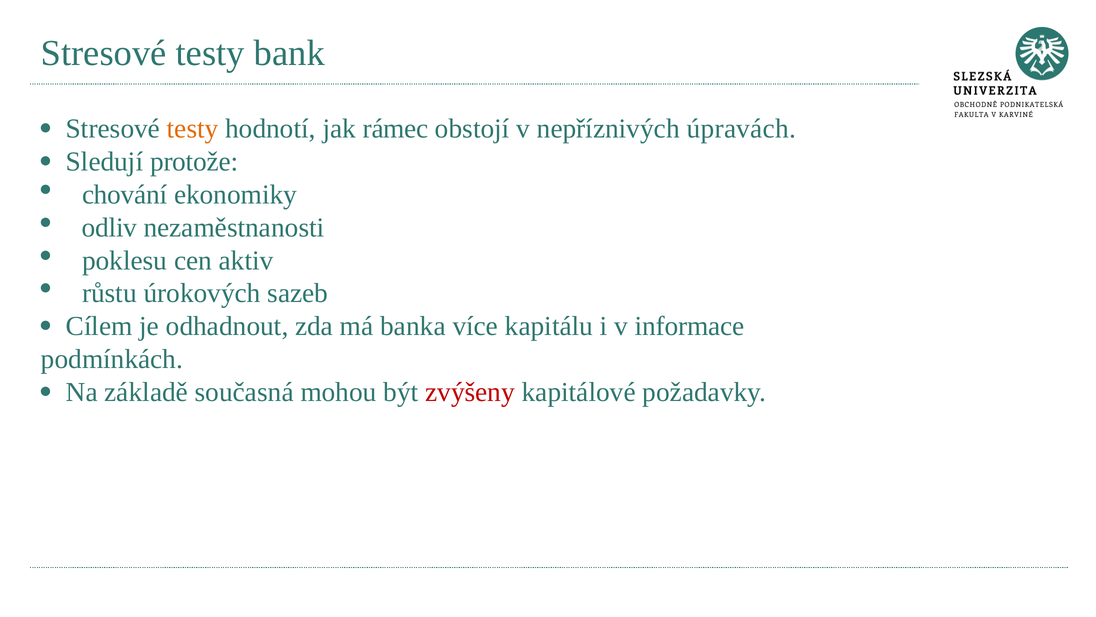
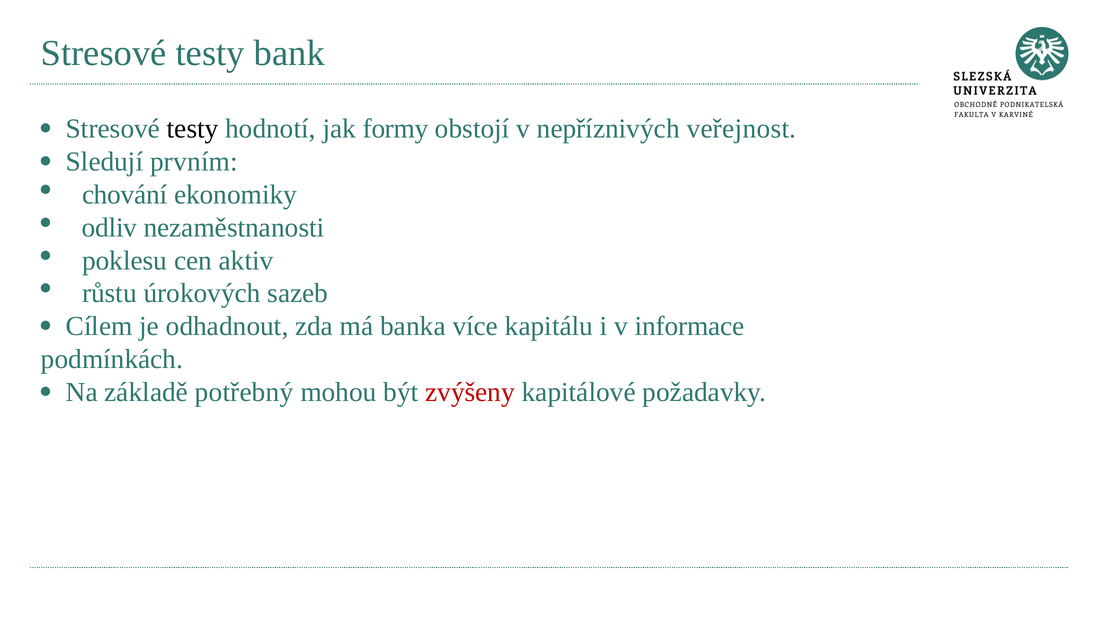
testy at (193, 129) colour: orange -> black
rámec: rámec -> formy
úpravách: úpravách -> veřejnost
protože: protože -> prvním
současná: současná -> potřebný
